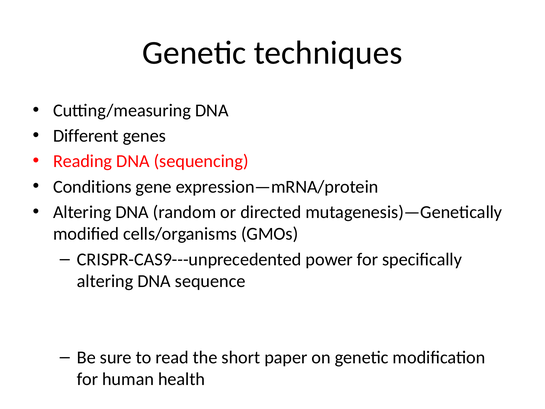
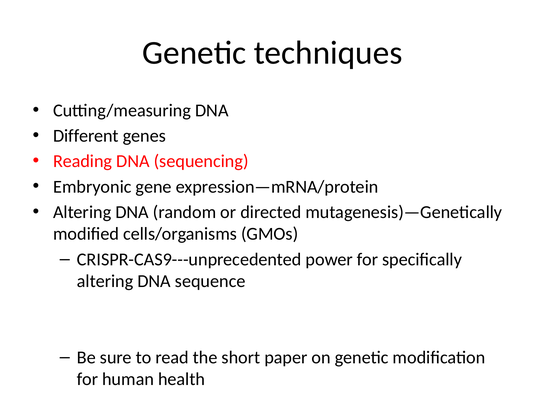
Conditions: Conditions -> Embryonic
